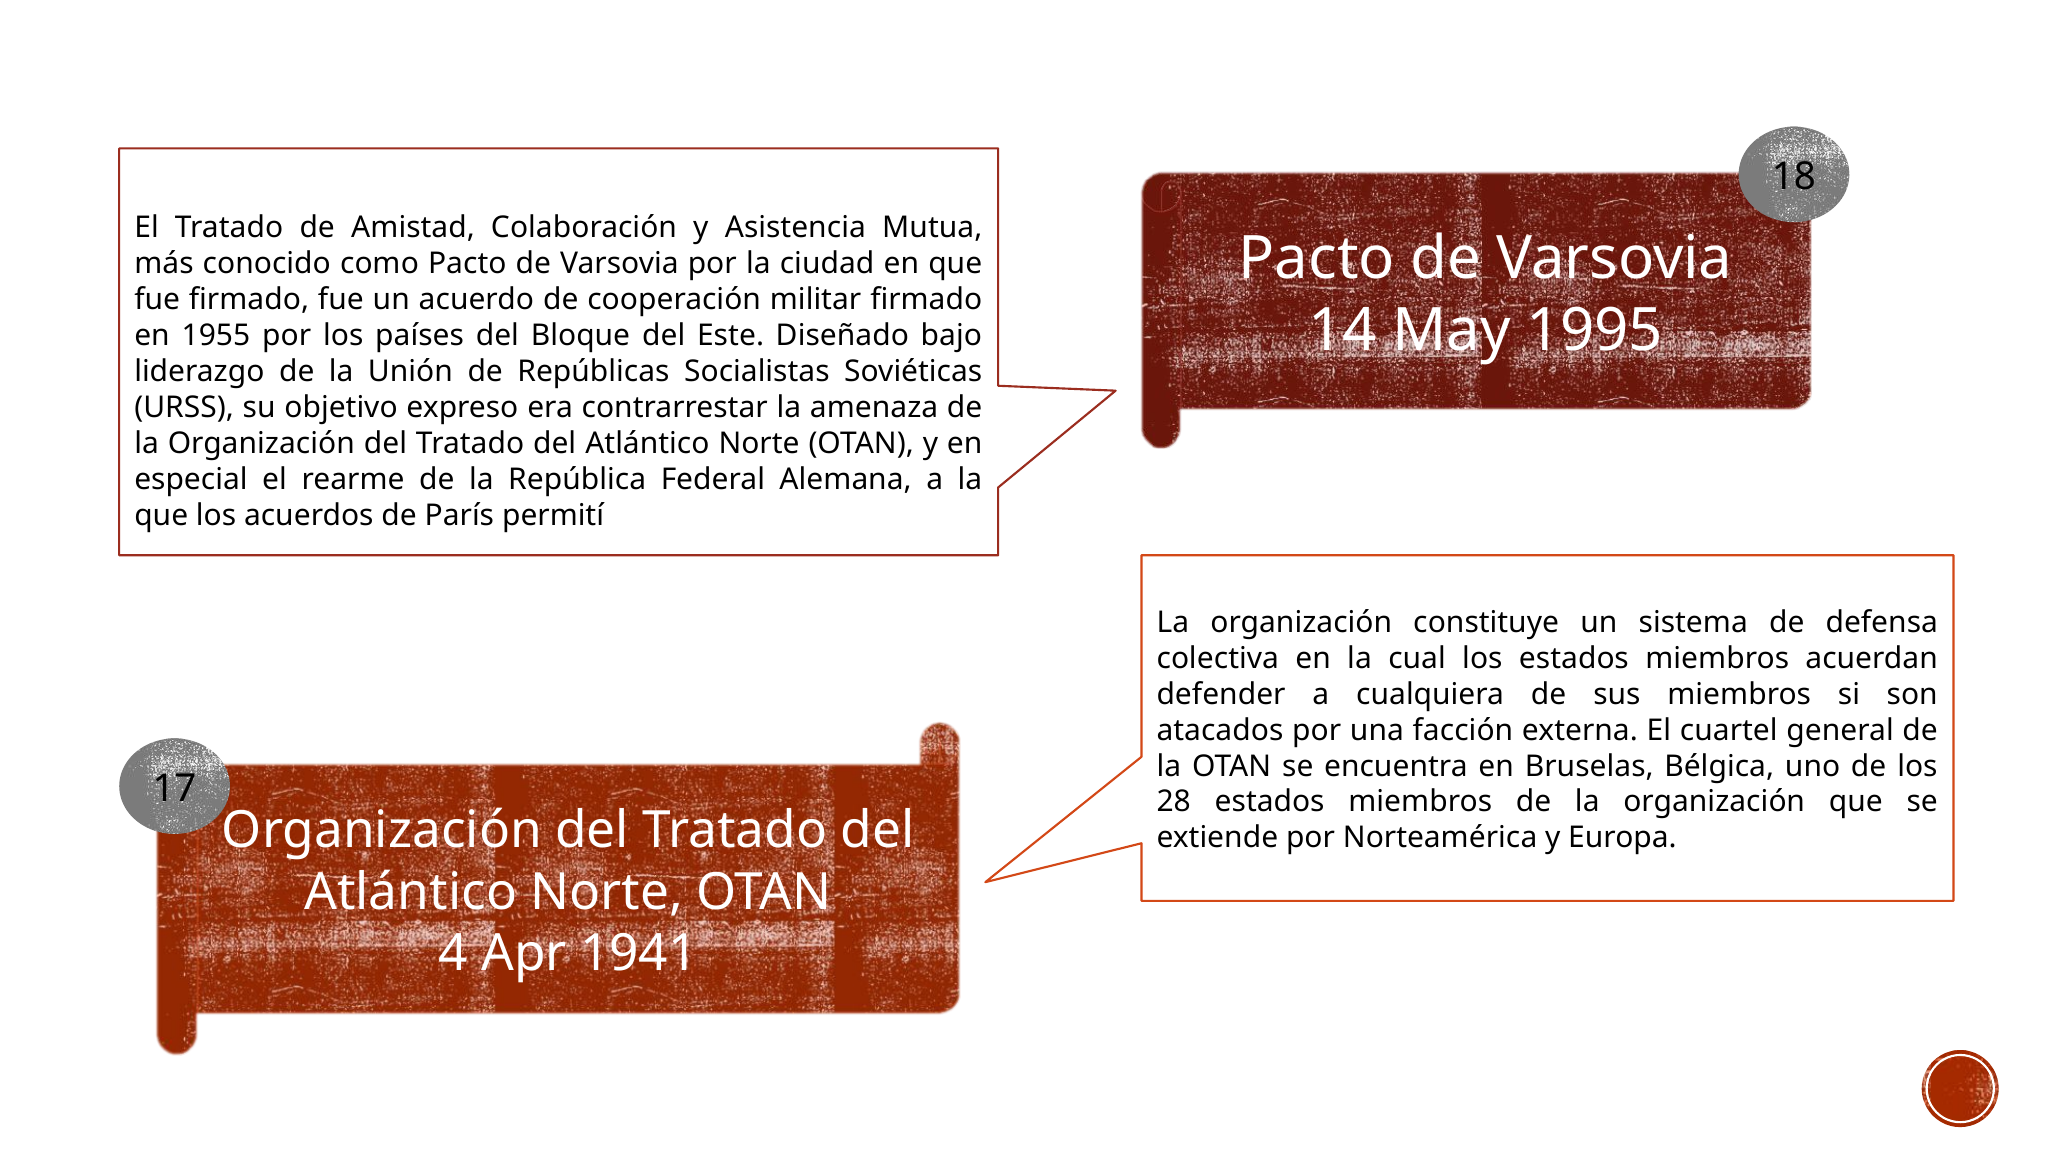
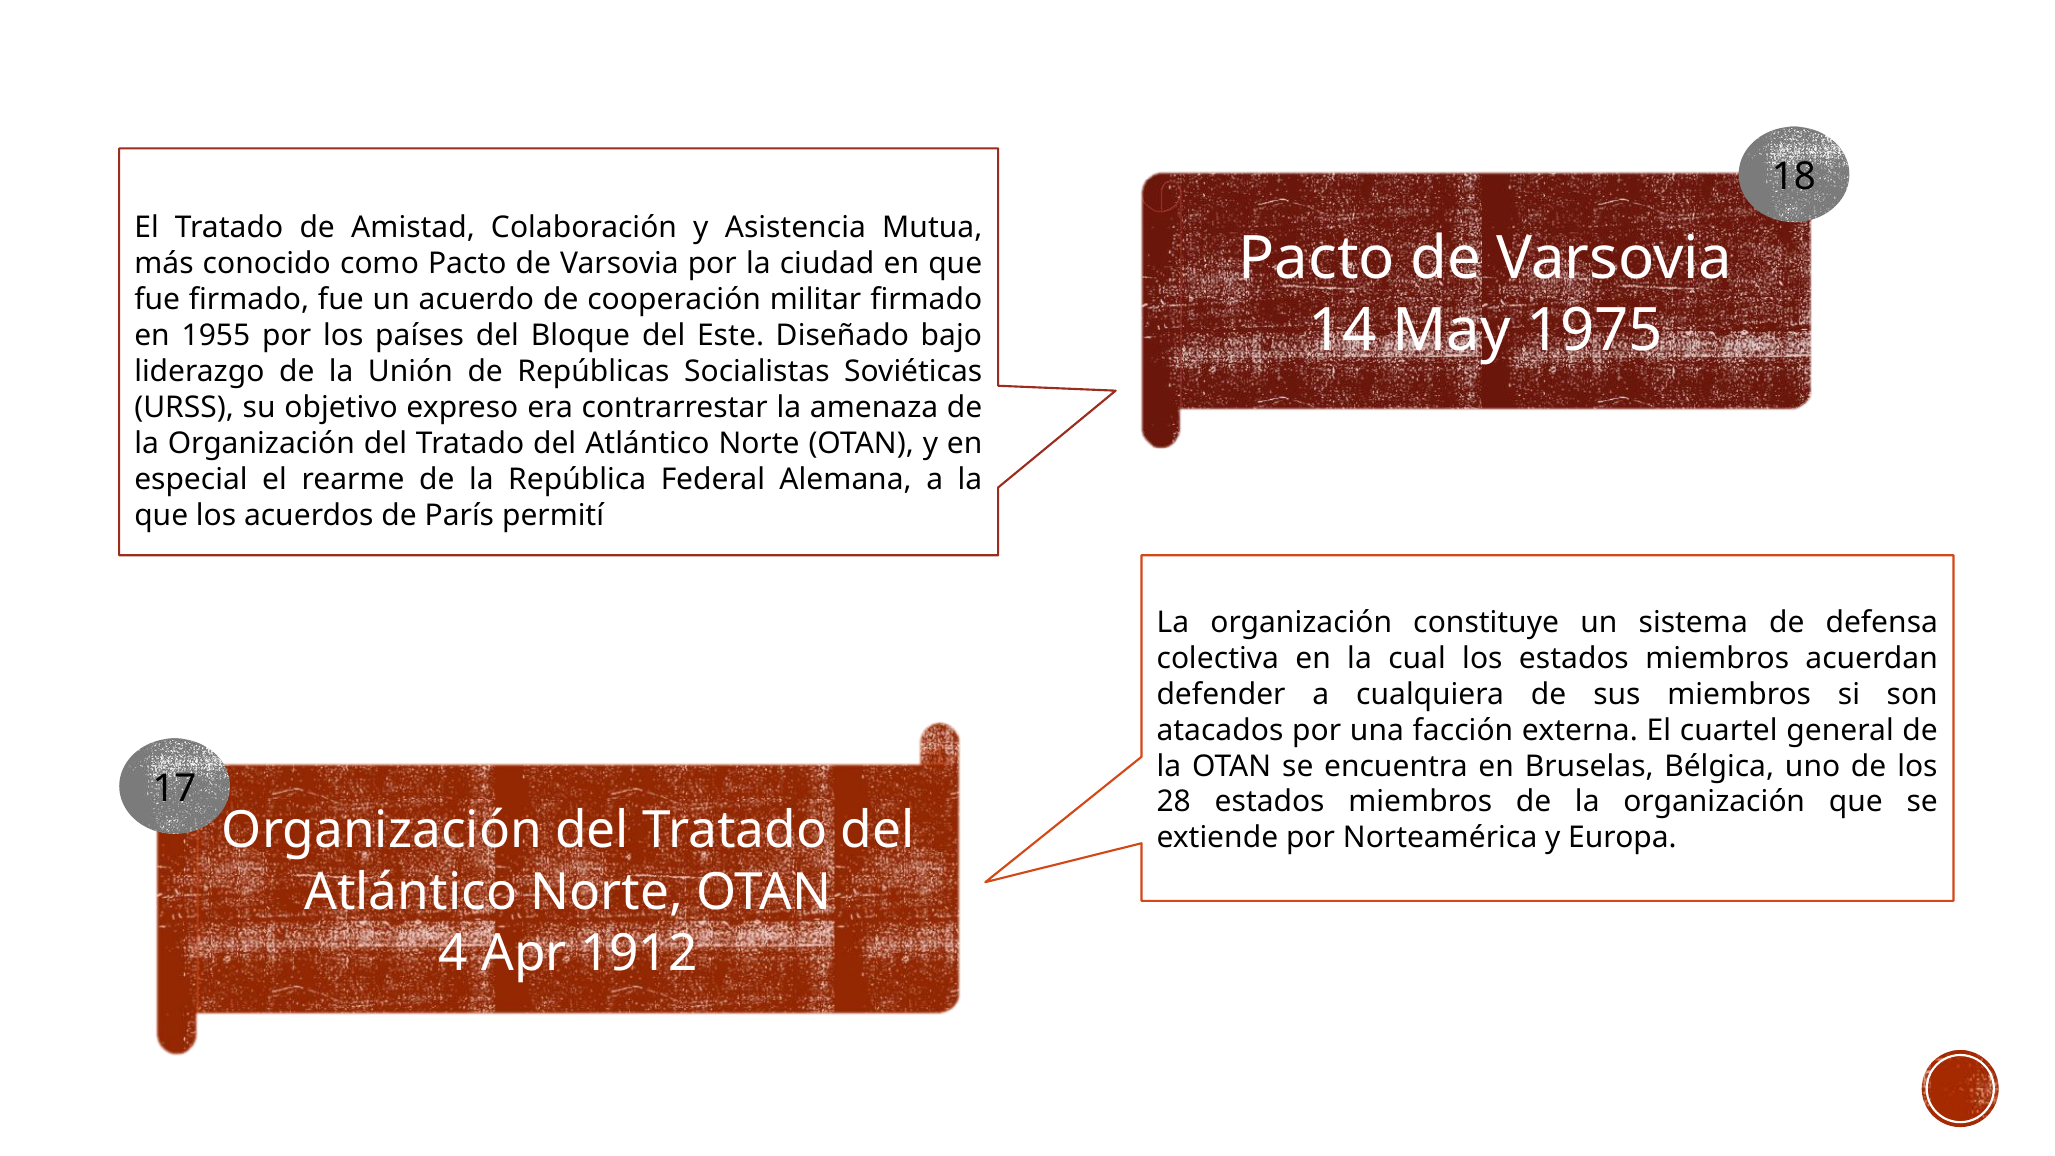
1995: 1995 -> 1975
1941: 1941 -> 1912
